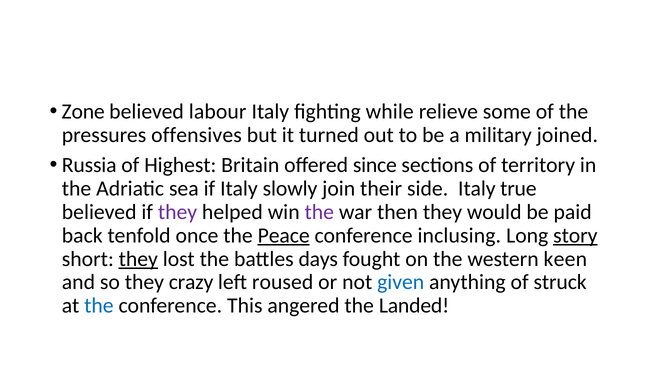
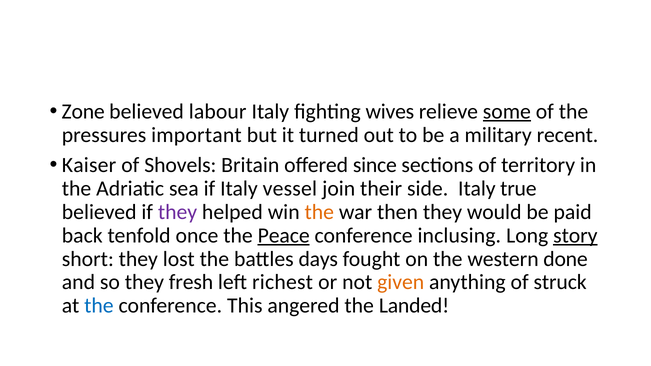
while: while -> wives
some underline: none -> present
offensives: offensives -> important
joined: joined -> recent
Russia: Russia -> Kaiser
Highest: Highest -> Shovels
slowly: slowly -> vessel
the at (319, 212) colour: purple -> orange
they at (138, 259) underline: present -> none
keen: keen -> done
crazy: crazy -> fresh
roused: roused -> richest
given colour: blue -> orange
